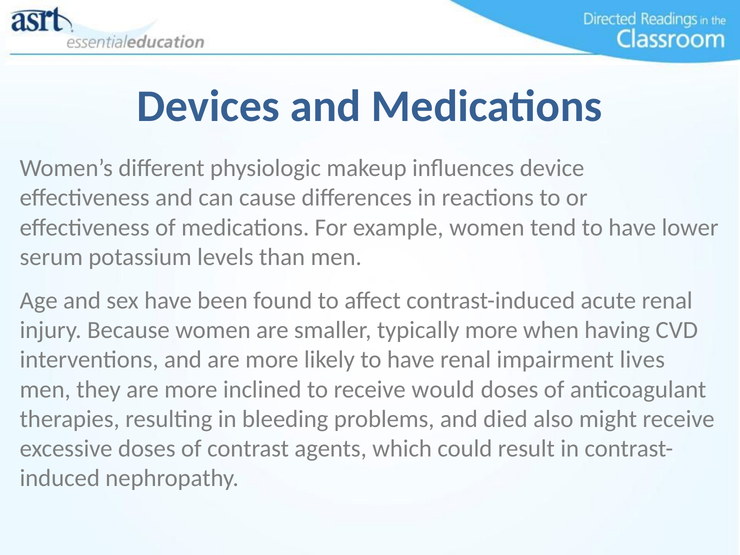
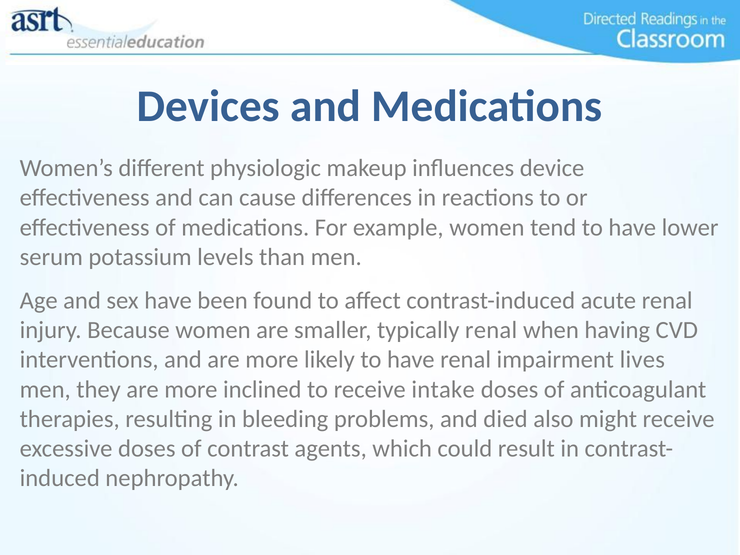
typically more: more -> renal
would: would -> intake
